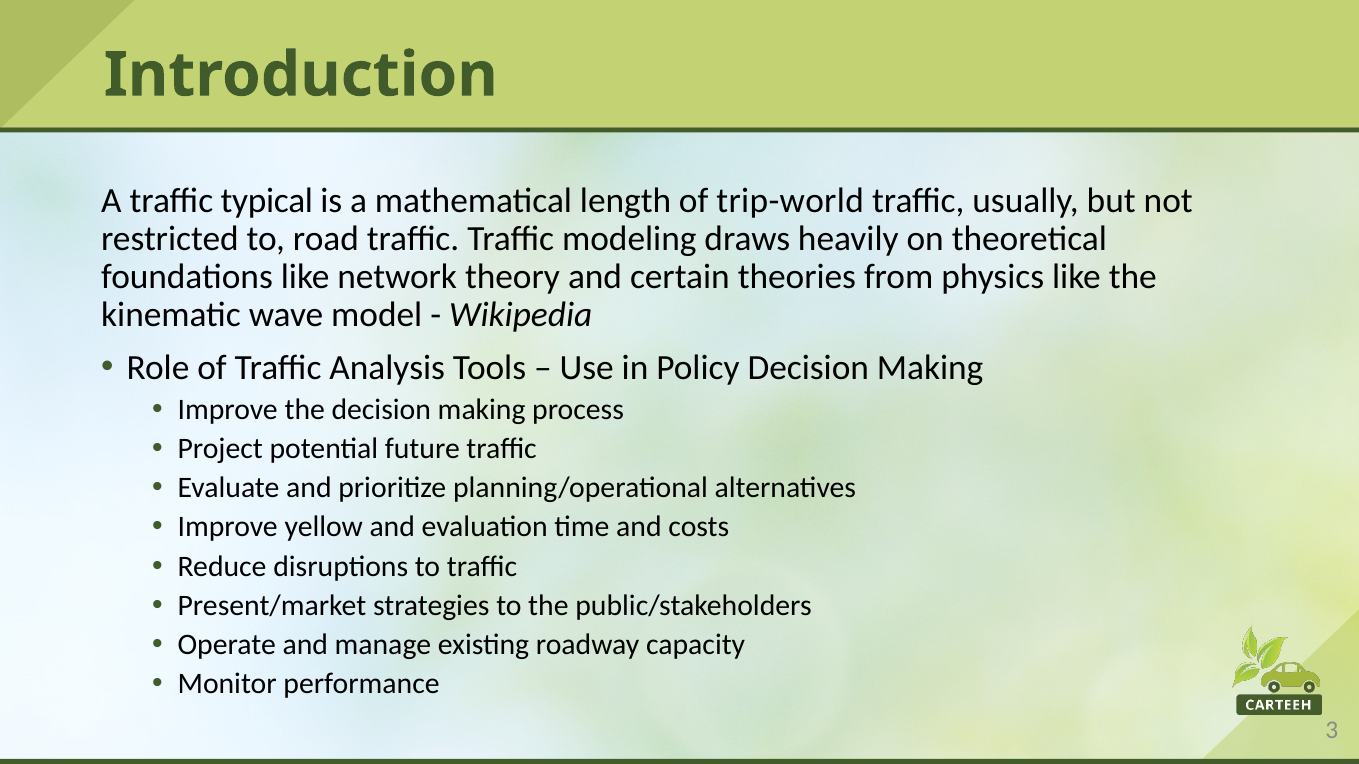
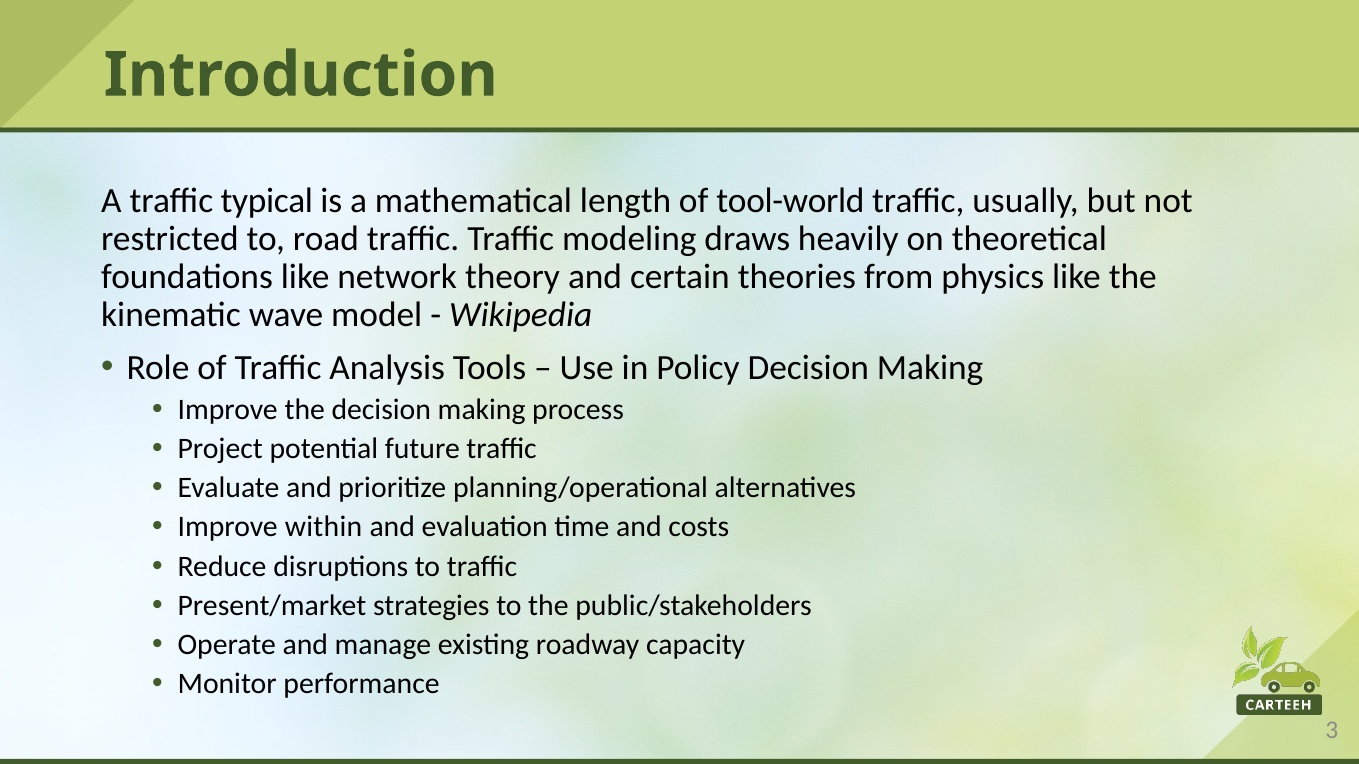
trip-world: trip-world -> tool-world
yellow: yellow -> within
